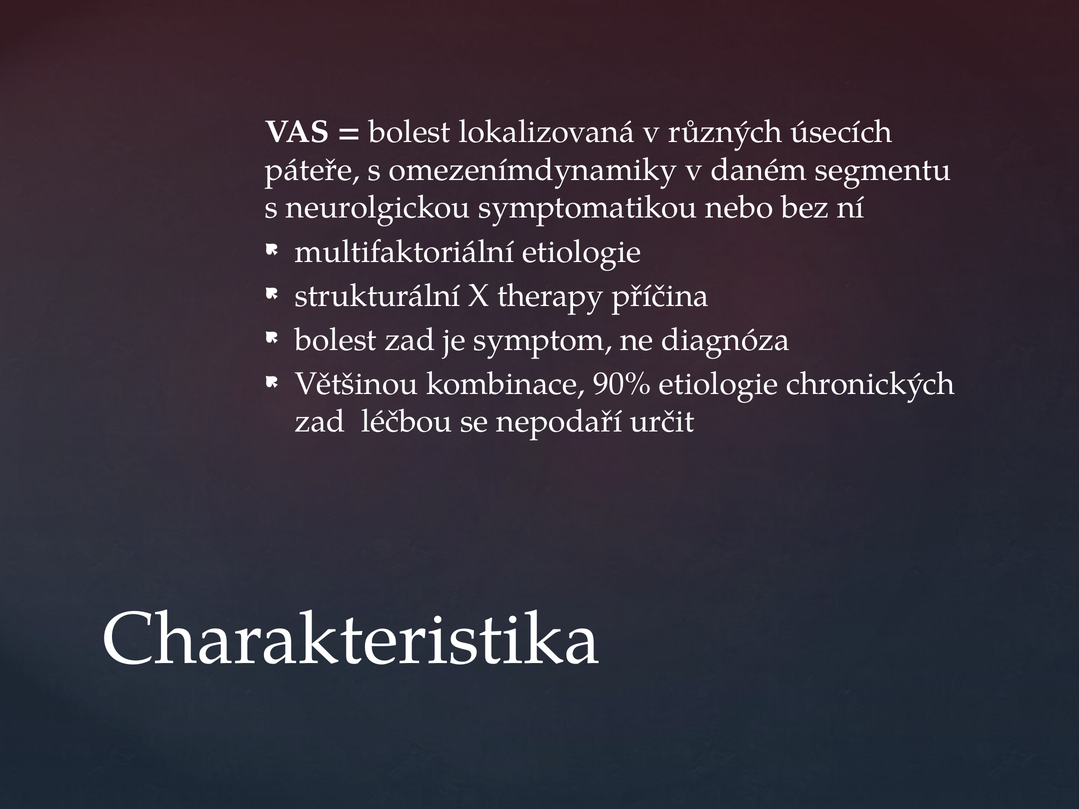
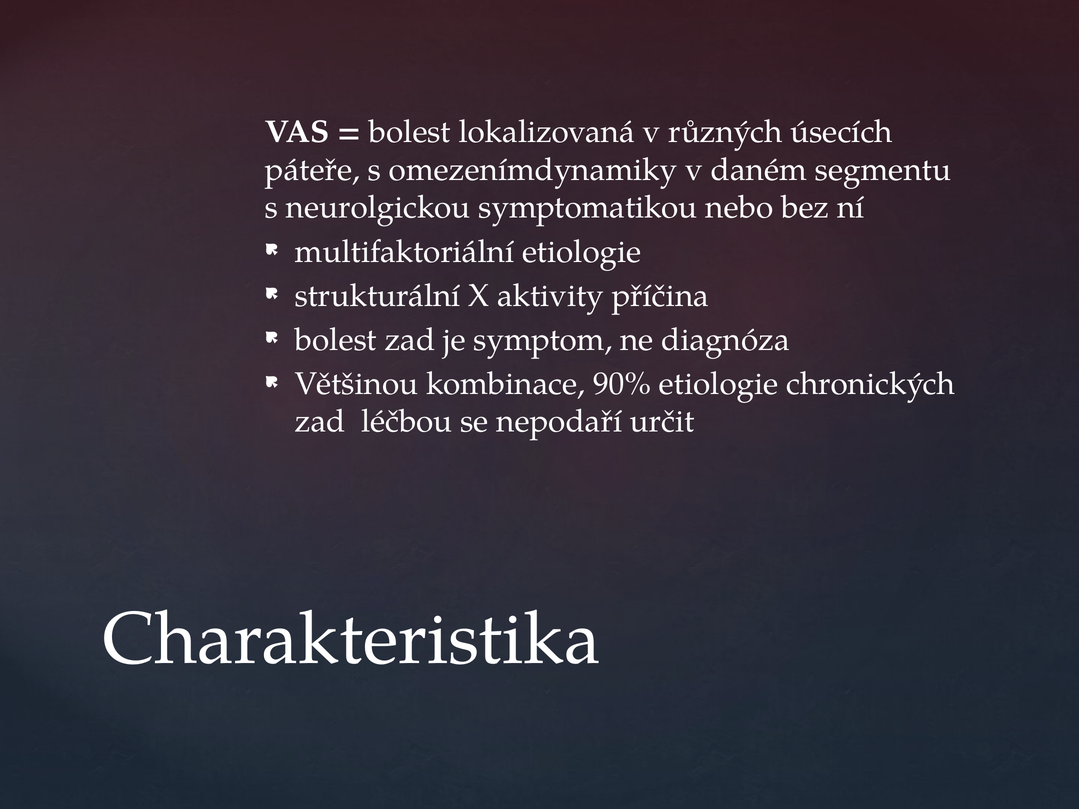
therapy: therapy -> aktivity
